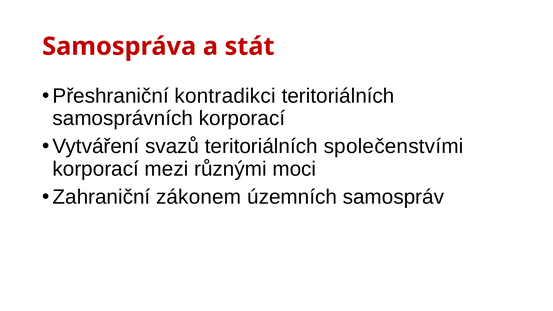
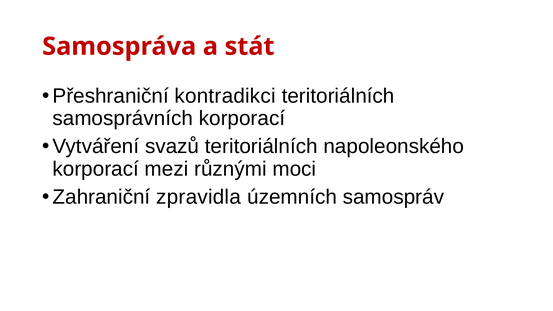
společenstvími: společenstvími -> napoleonského
zákonem: zákonem -> zpravidla
